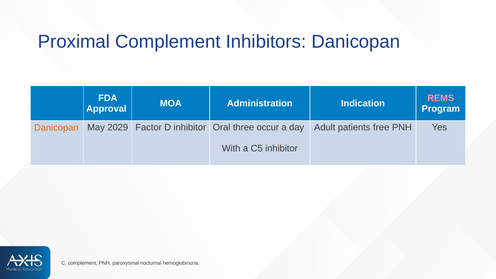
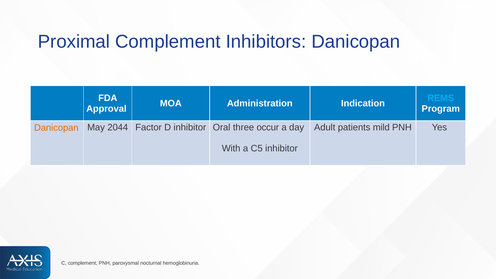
REMS colour: pink -> light blue
free: free -> mild
2029: 2029 -> 2044
